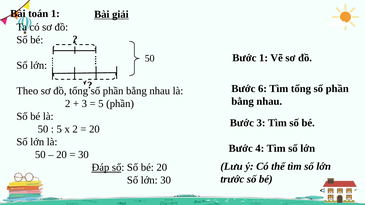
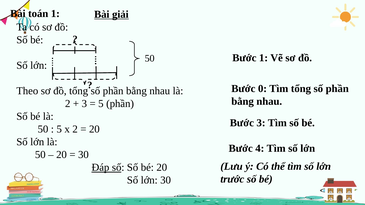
6: 6 -> 0
